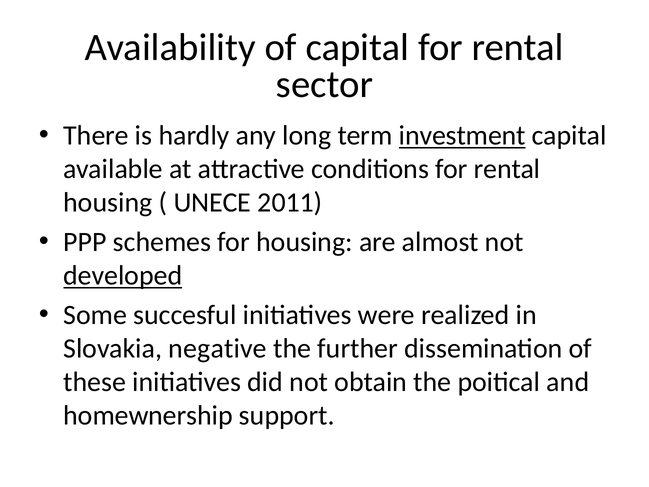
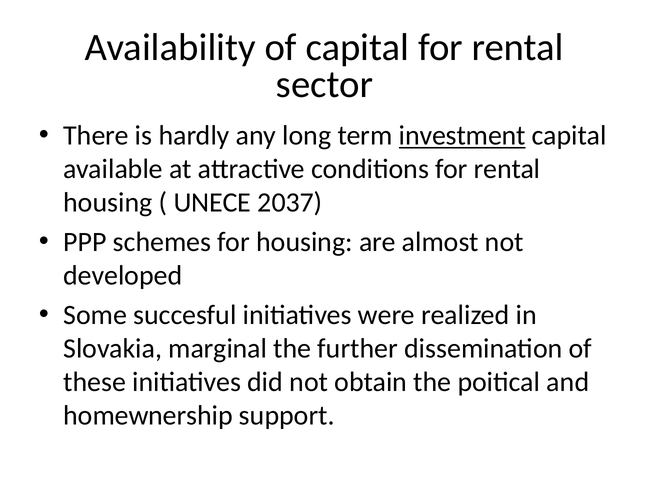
2011: 2011 -> 2037
developed underline: present -> none
negative: negative -> marginal
